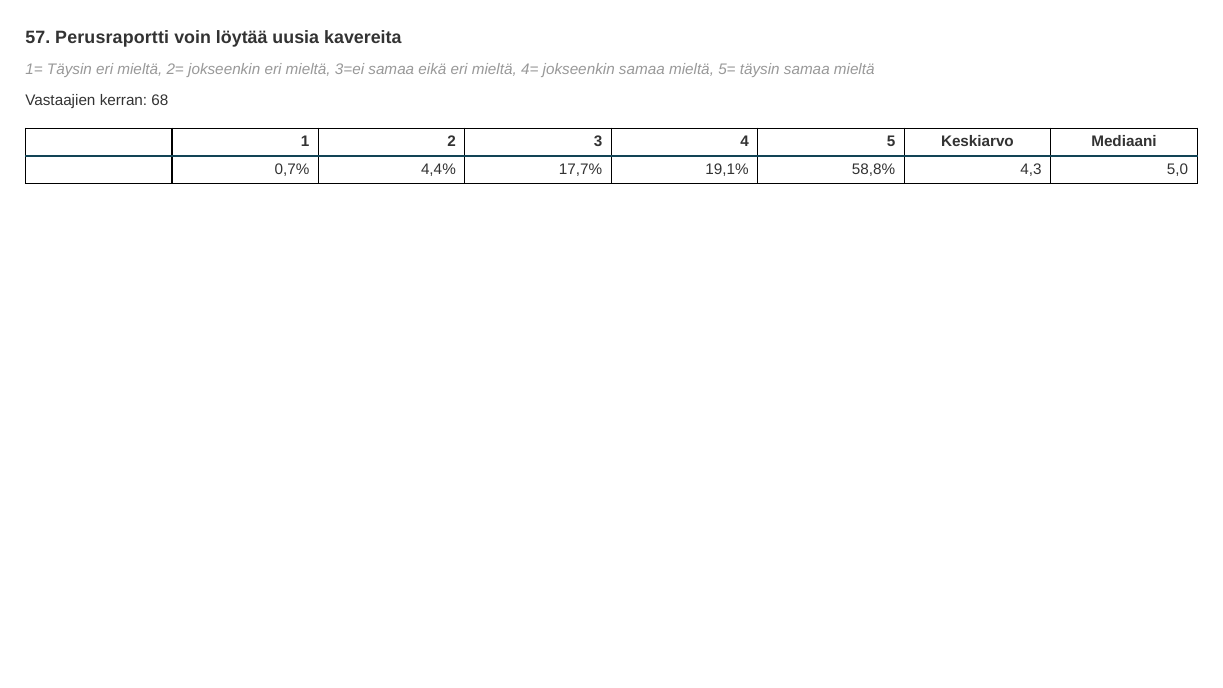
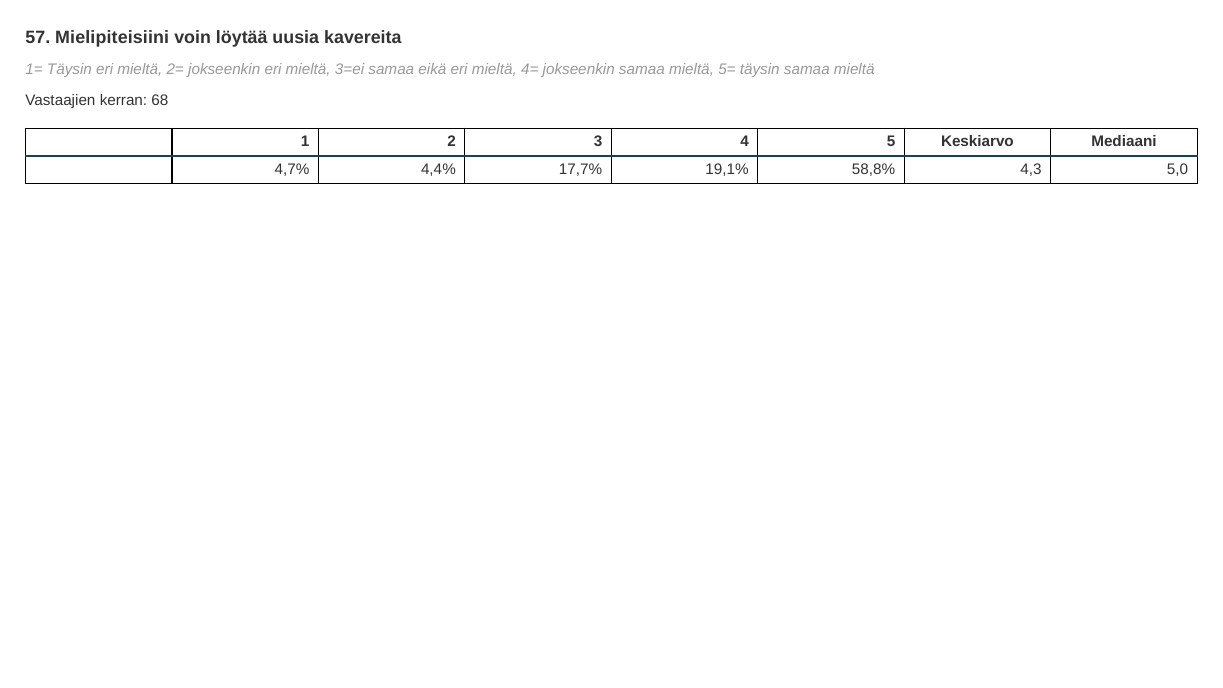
Perusraportti: Perusraportti -> Mielipiteisiini
0,7%: 0,7% -> 4,7%
